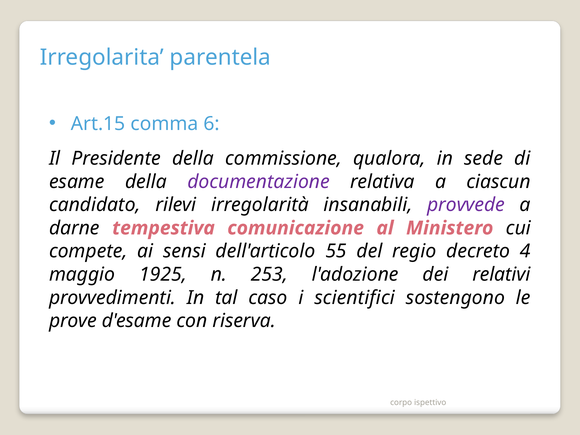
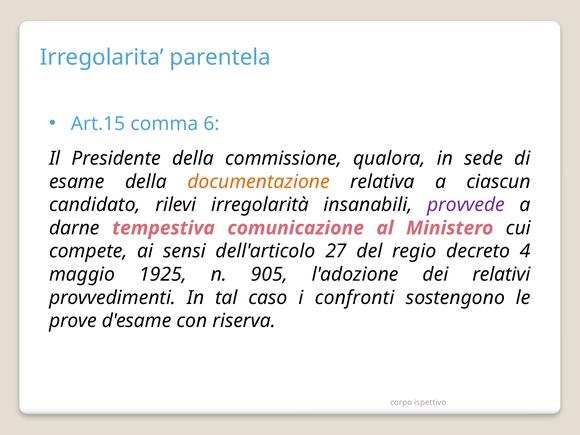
documentazione colour: purple -> orange
55: 55 -> 27
253: 253 -> 905
scientifici: scientifici -> confronti
